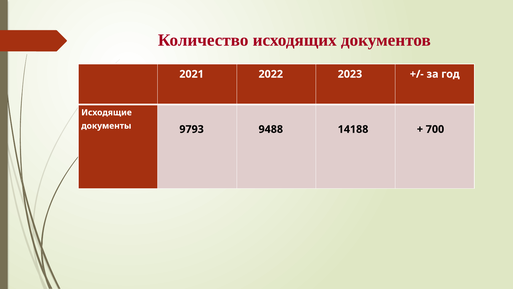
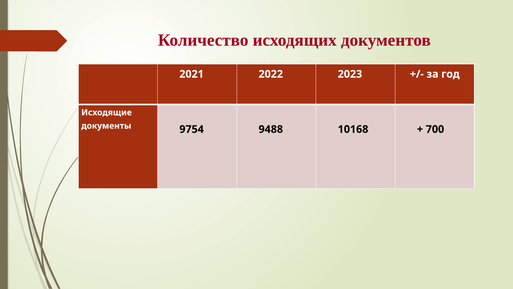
9793: 9793 -> 9754
14188: 14188 -> 10168
